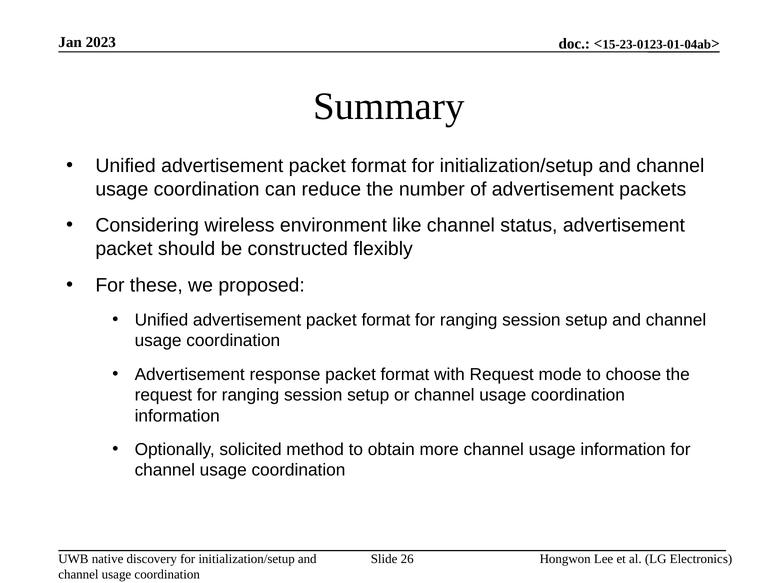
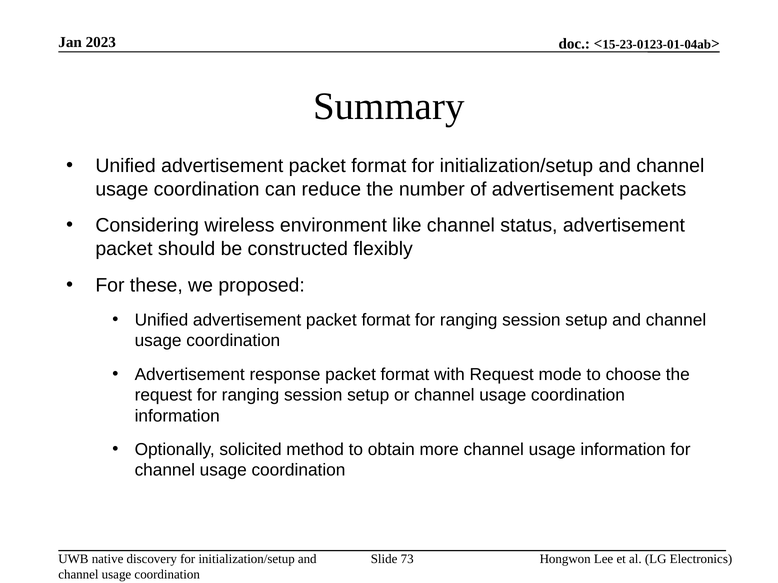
26: 26 -> 73
